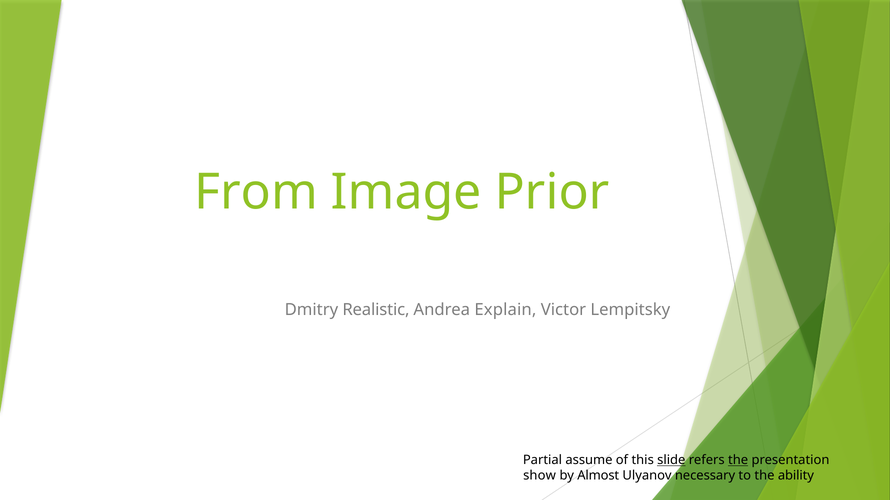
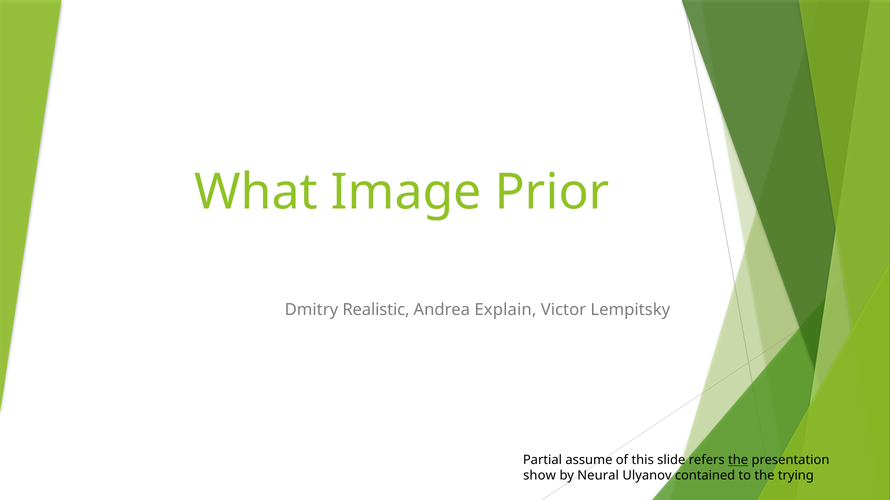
From: From -> What
slide underline: present -> none
Almost: Almost -> Neural
necessary: necessary -> contained
ability: ability -> trying
